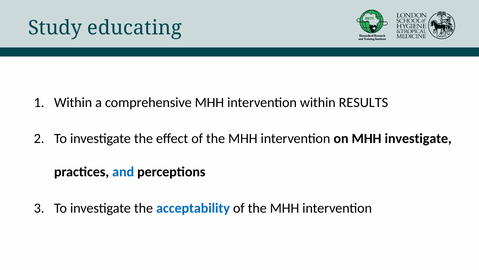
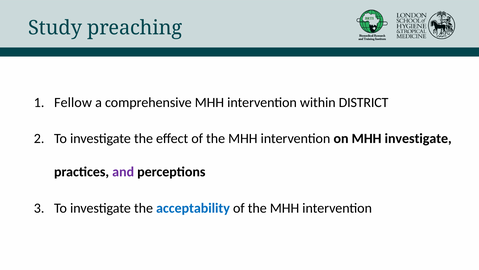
educating: educating -> preaching
Within at (73, 102): Within -> Fellow
RESULTS: RESULTS -> DISTRICT
and colour: blue -> purple
